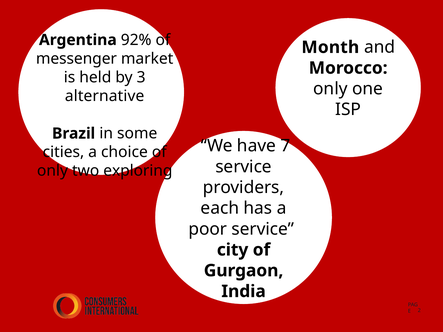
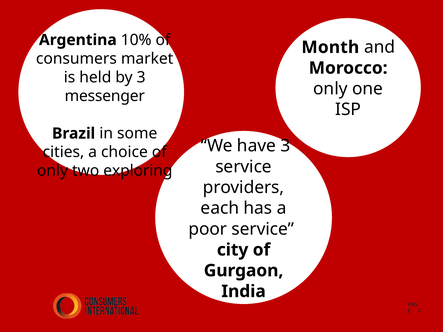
92%: 92% -> 10%
messenger: messenger -> consumers
alternative: alternative -> messenger
have 7: 7 -> 3
